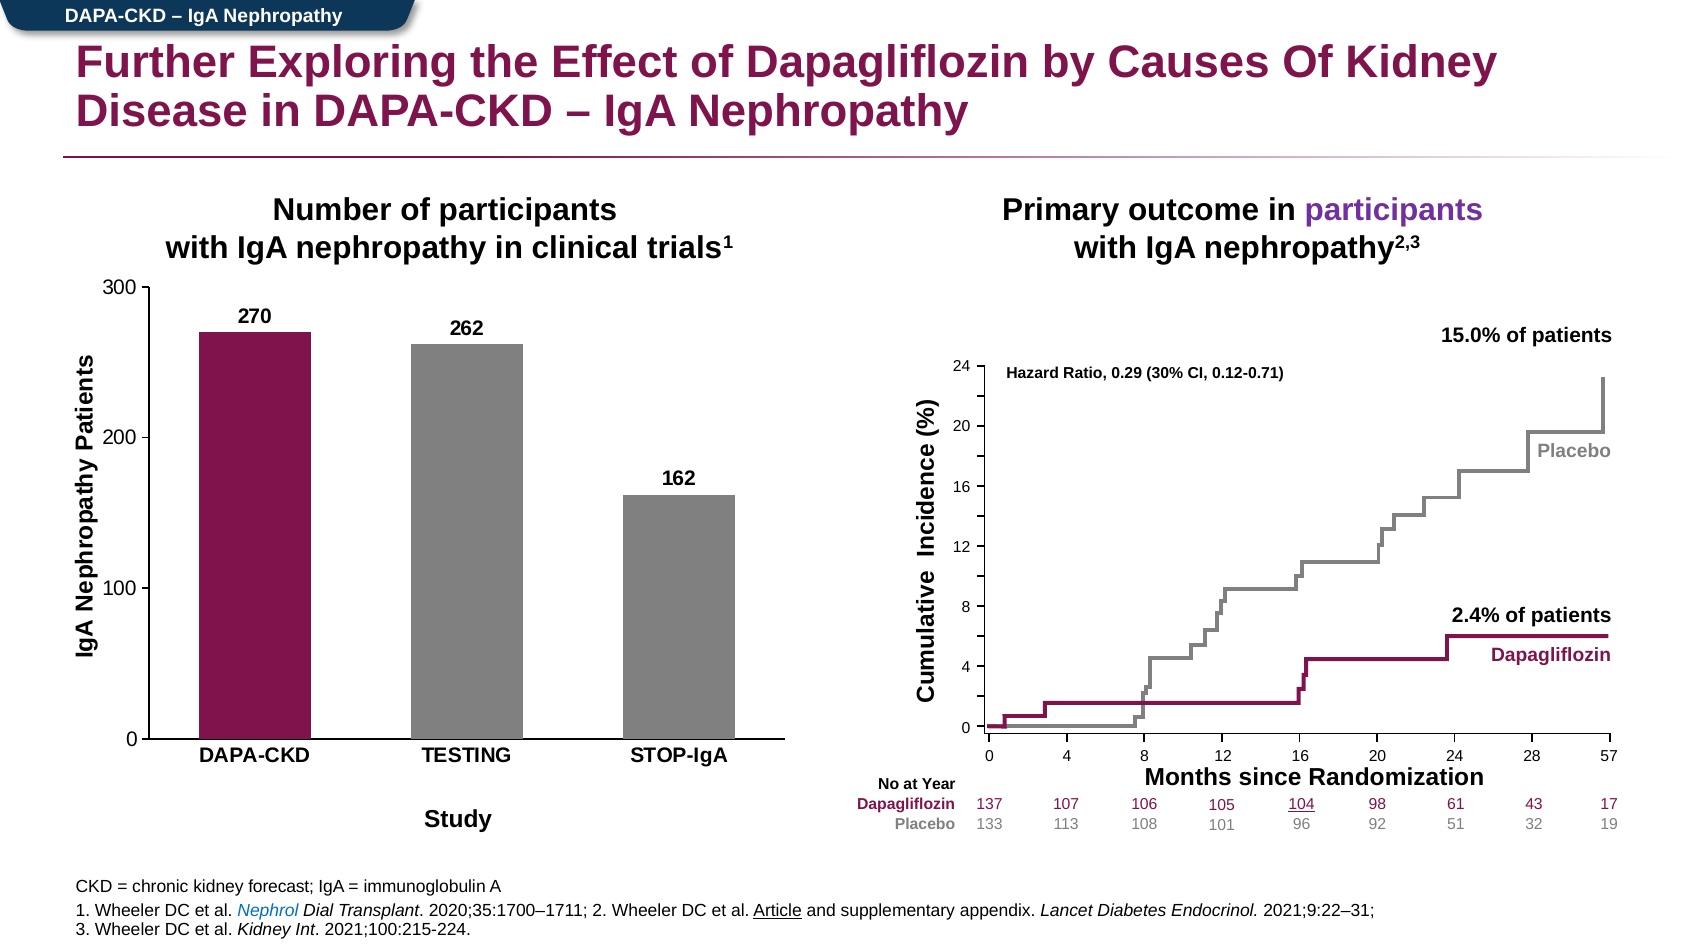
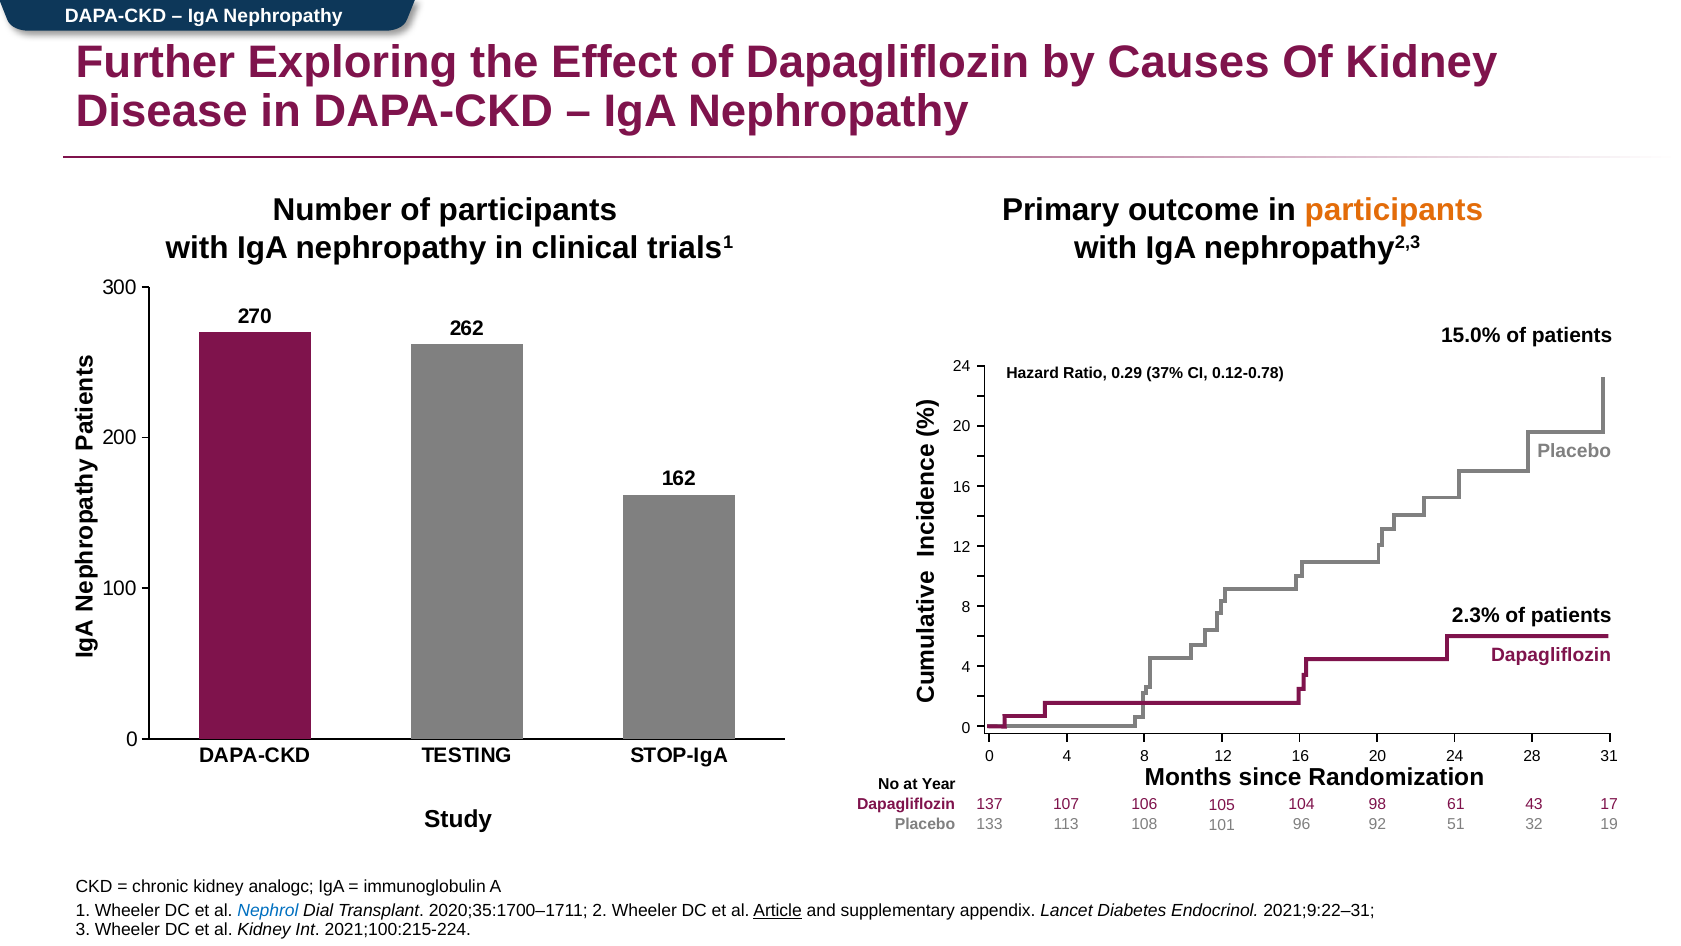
participants at (1394, 210) colour: purple -> orange
30%: 30% -> 37%
0.12-0.71: 0.12-0.71 -> 0.12-0.78
2.4%: 2.4% -> 2.3%
57: 57 -> 31
104 underline: present -> none
forecast: forecast -> analogc
